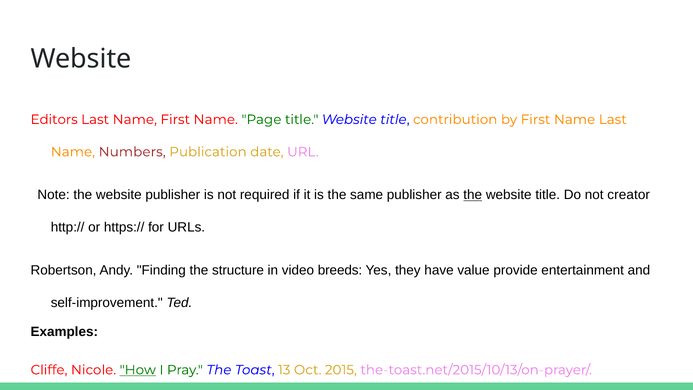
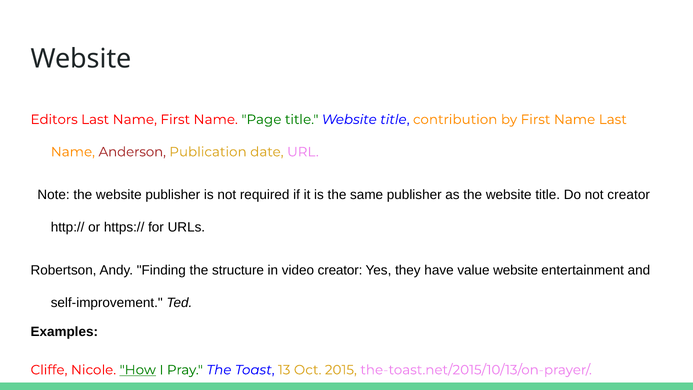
Numbers: Numbers -> Anderson
the at (473, 195) underline: present -> none
video breeds: breeds -> creator
value provide: provide -> website
